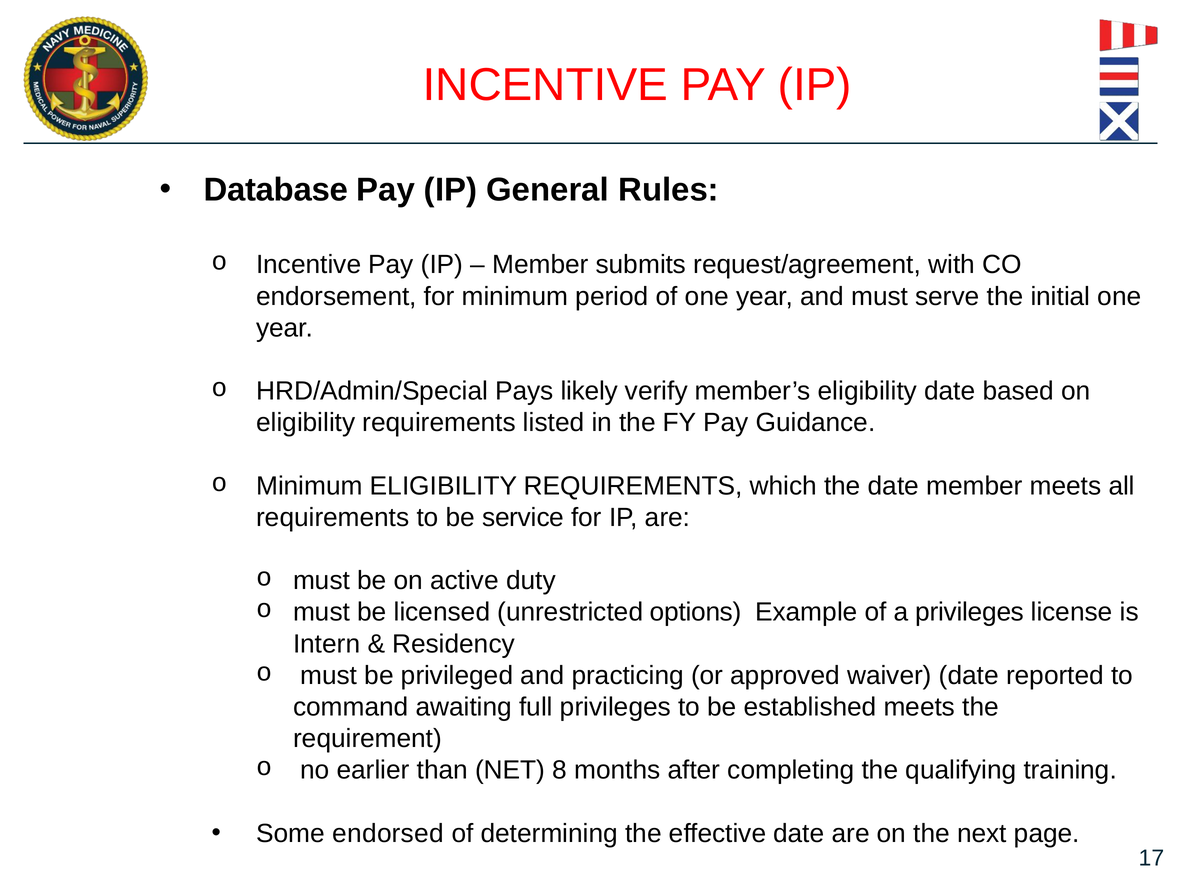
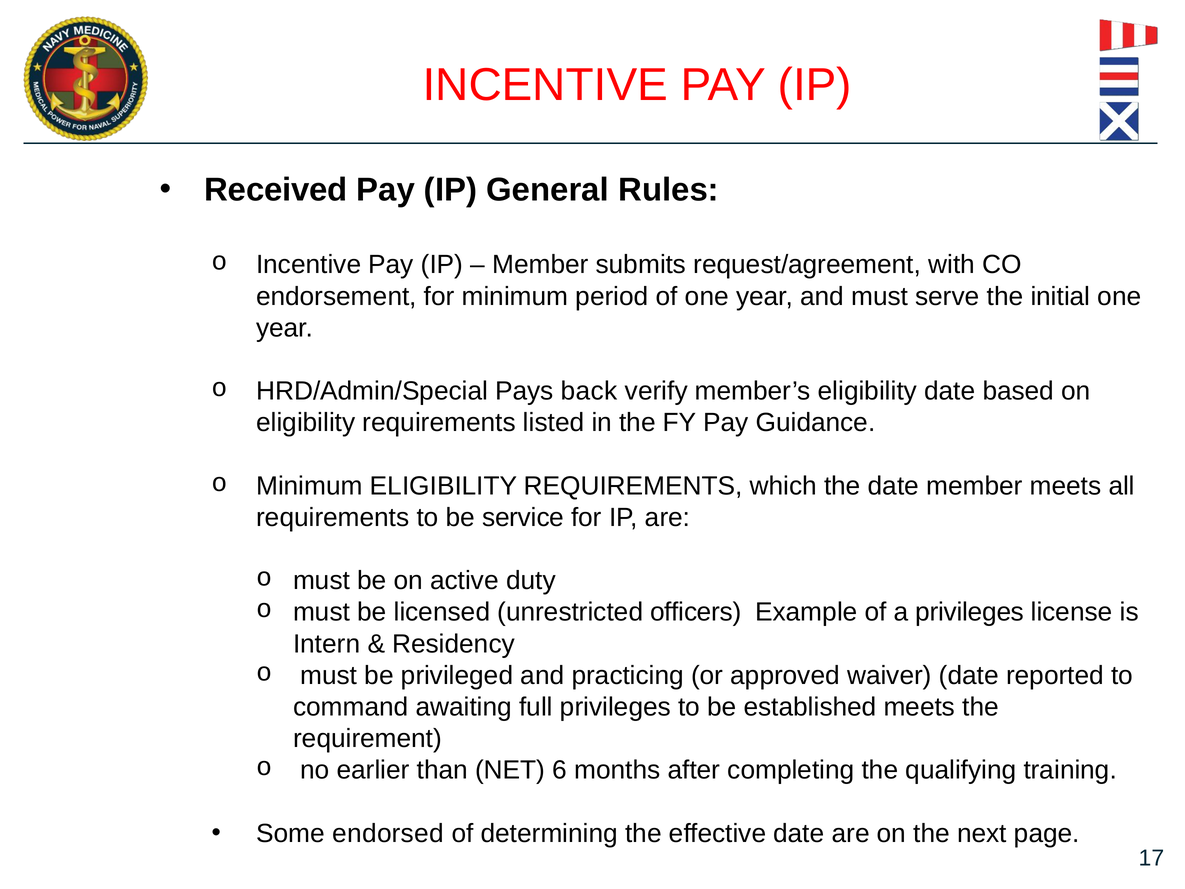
Database: Database -> Received
likely: likely -> back
options: options -> officers
8: 8 -> 6
